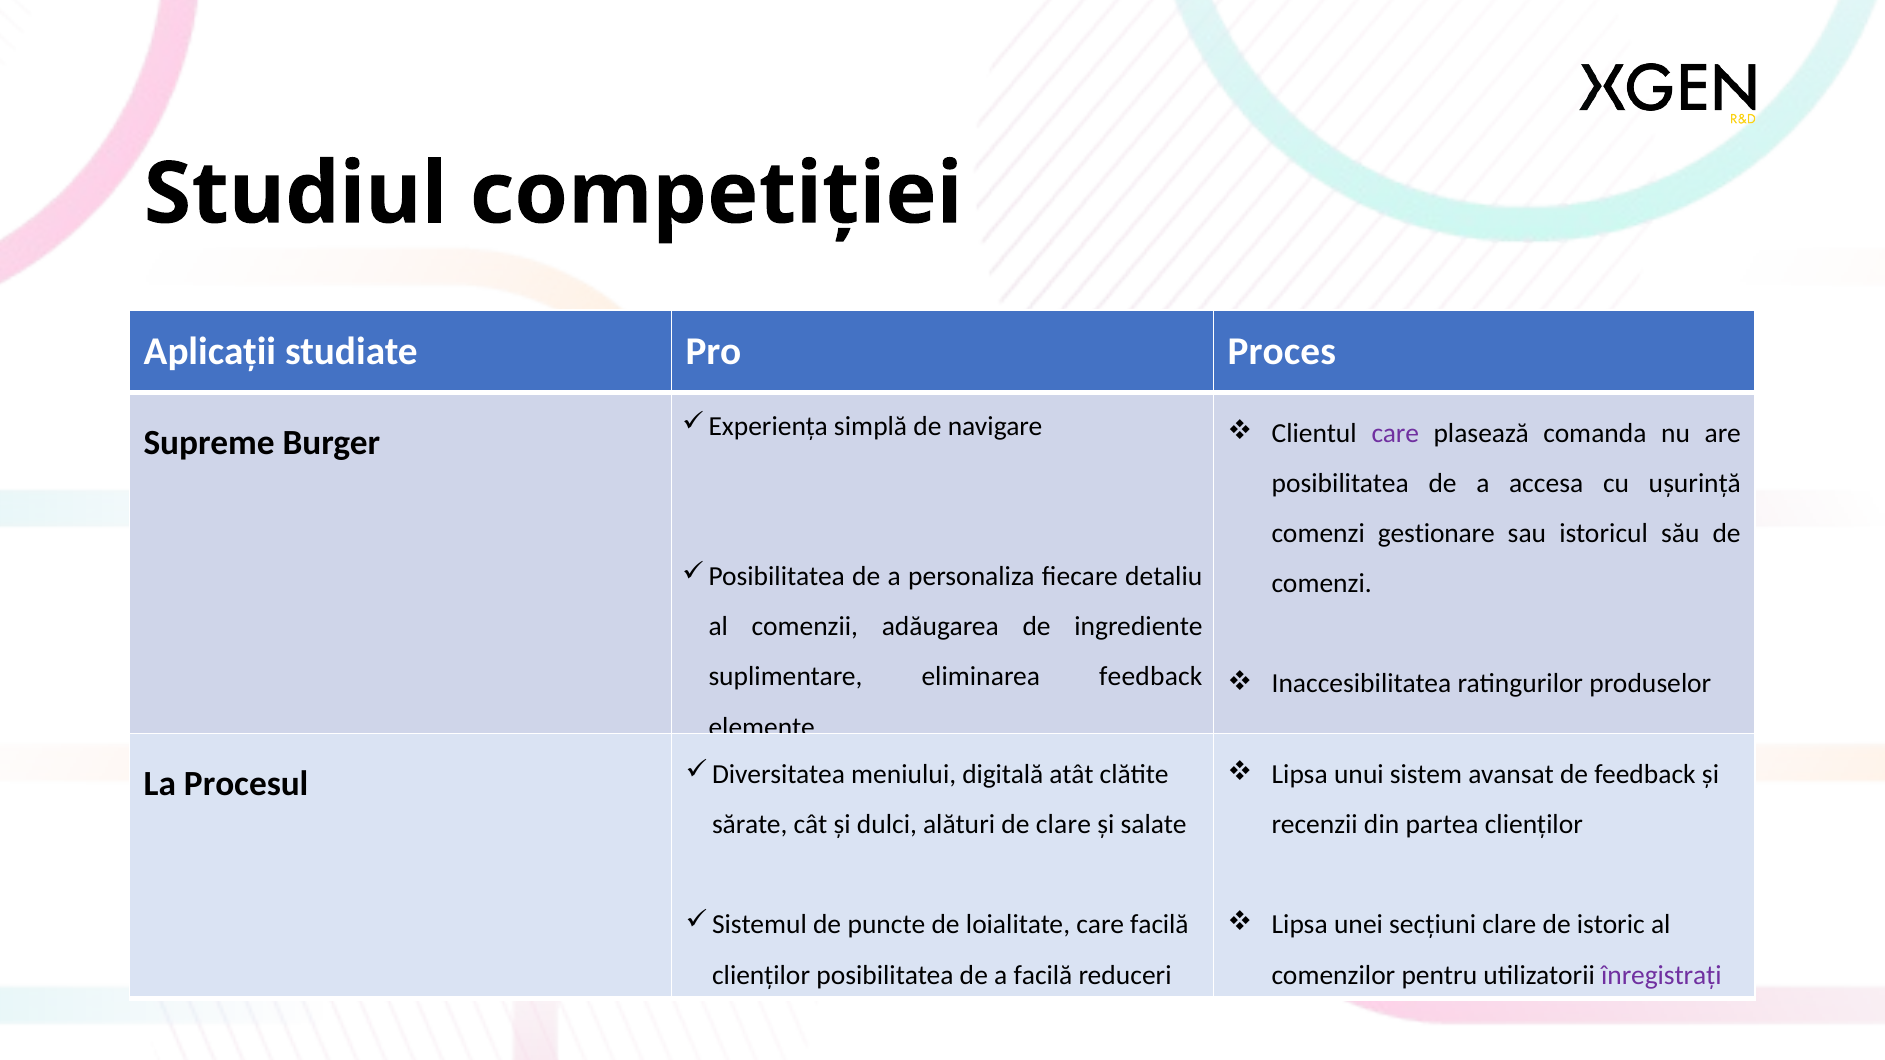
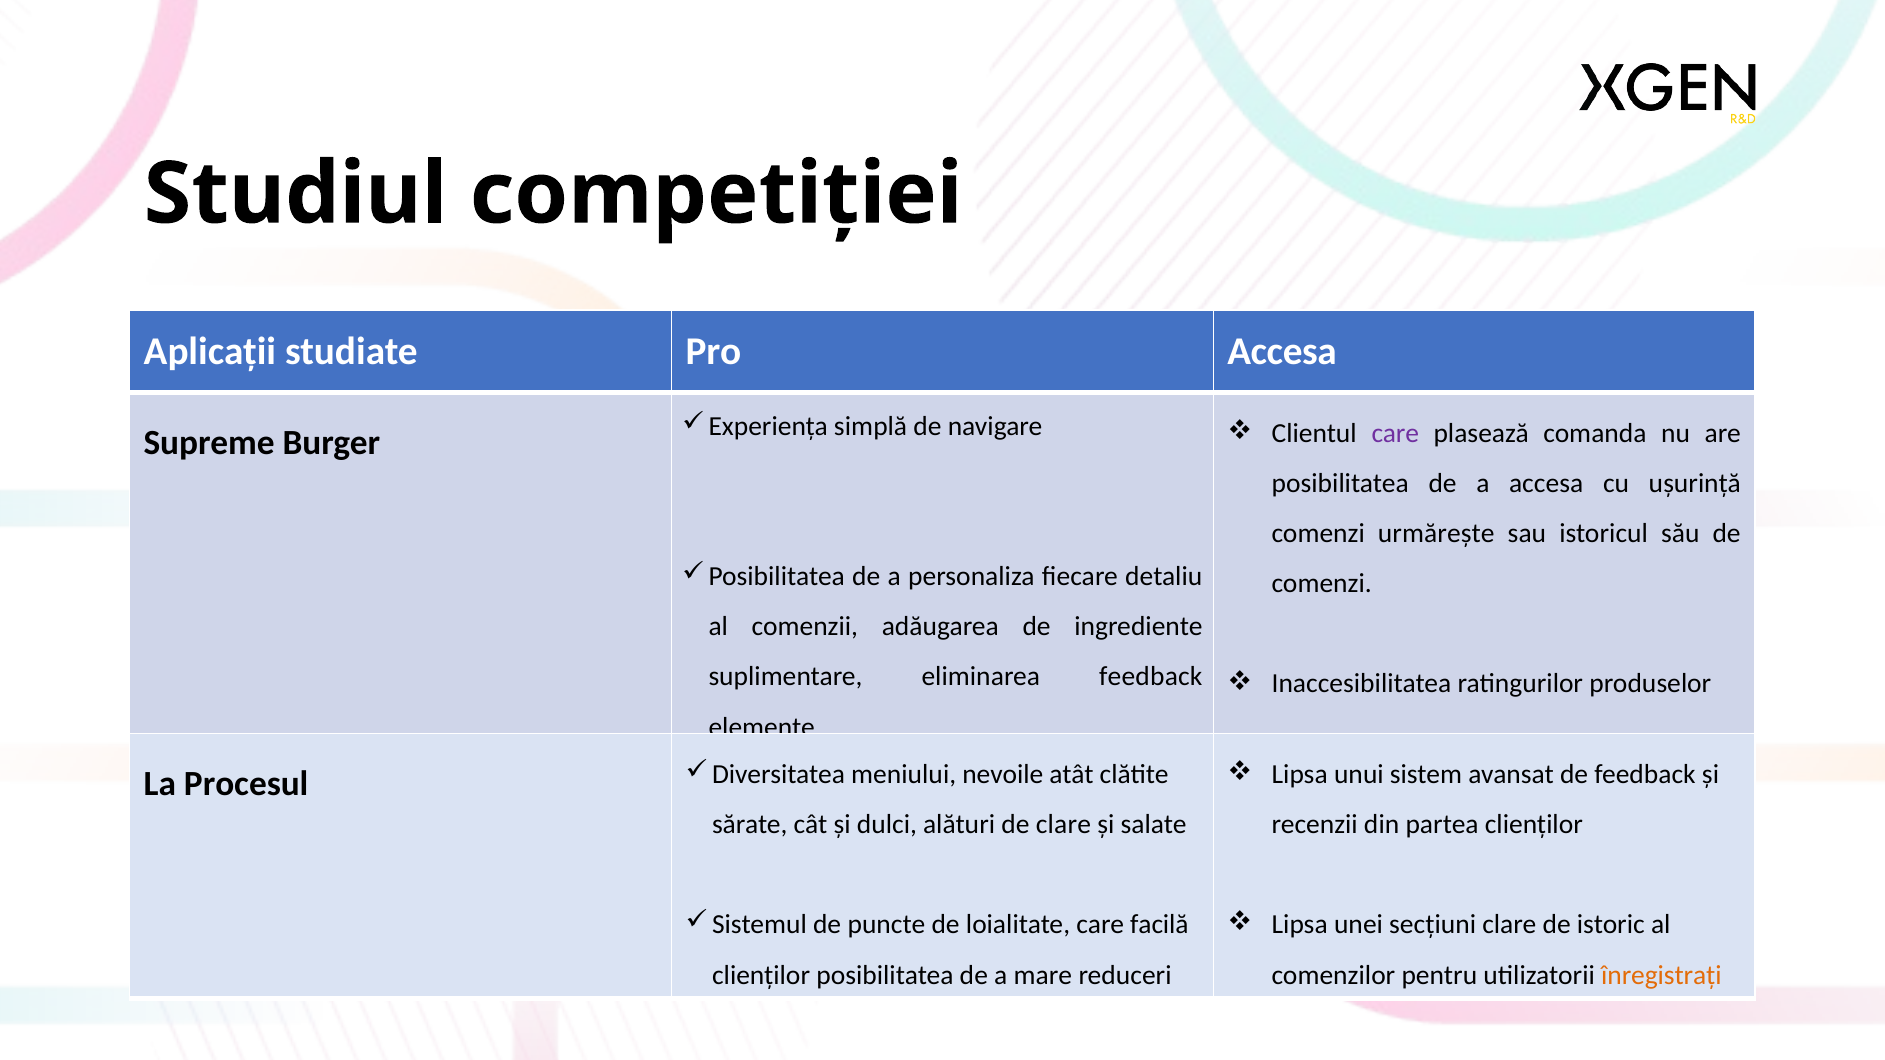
Pro Proces: Proces -> Accesa
gestionare: gestionare -> urmărește
digitală: digitală -> nevoile
a facilă: facilă -> mare
înregistrați colour: purple -> orange
